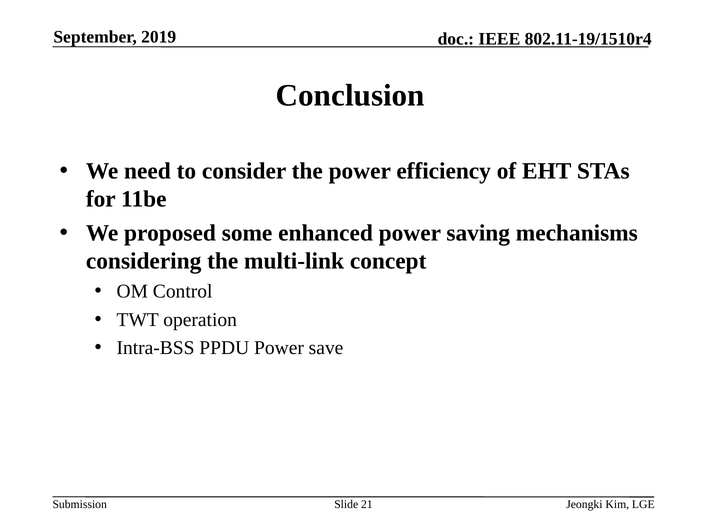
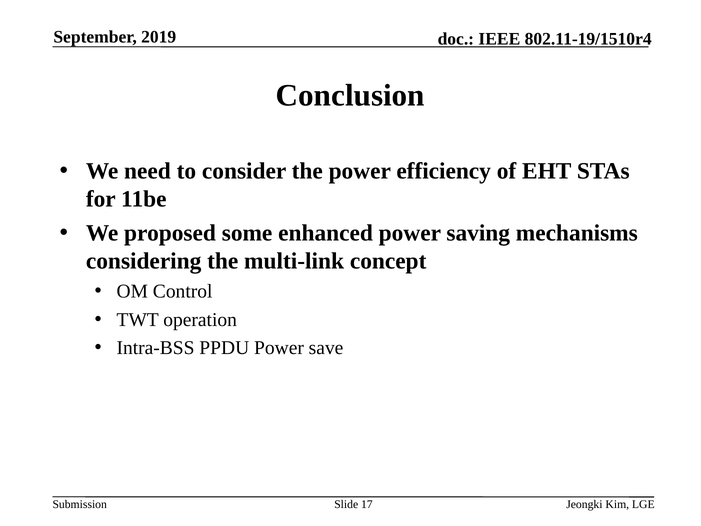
21: 21 -> 17
